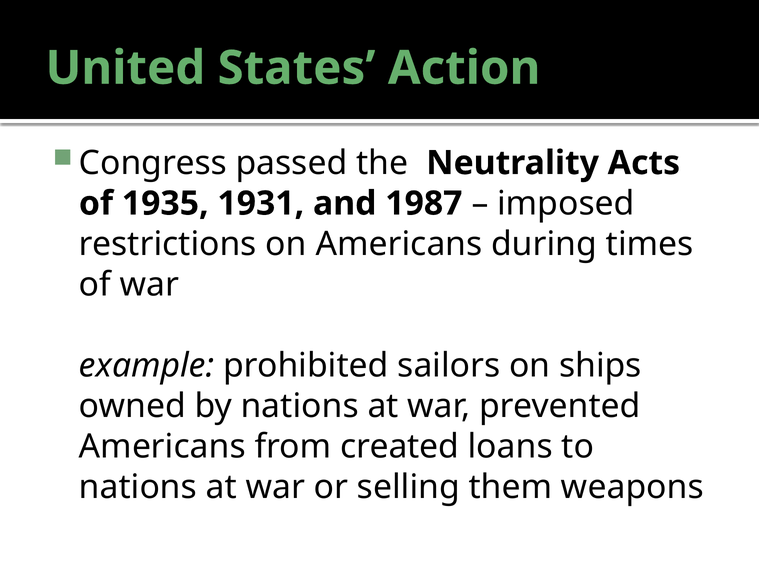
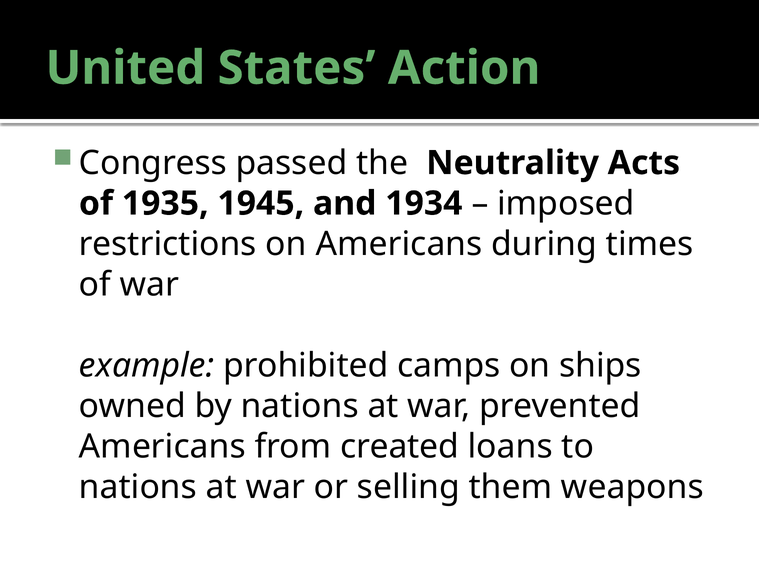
1931: 1931 -> 1945
1987: 1987 -> 1934
sailors: sailors -> camps
